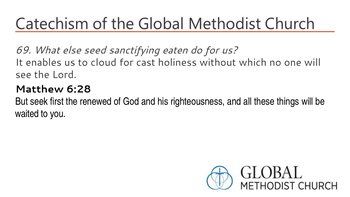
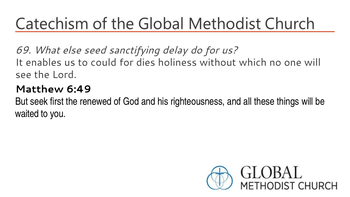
eaten: eaten -> delay
cloud: cloud -> could
cast: cast -> dies
6:28: 6:28 -> 6:49
